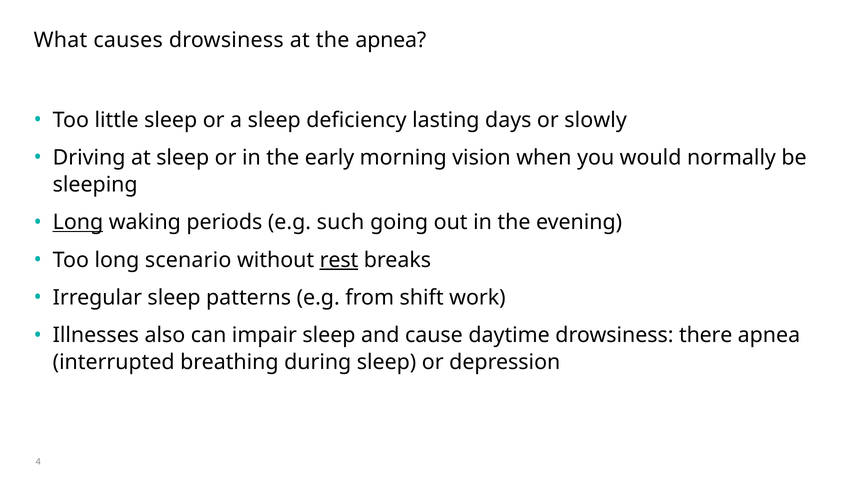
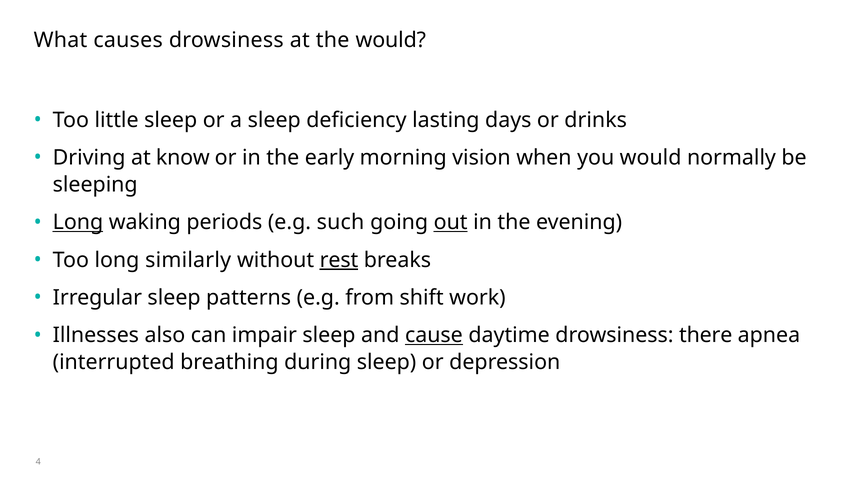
the apnea: apnea -> would
slowly: slowly -> drinks
at sleep: sleep -> know
out underline: none -> present
scenario: scenario -> similarly
cause underline: none -> present
